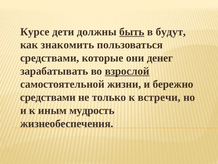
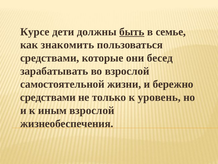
будут: будут -> семье
денег: денег -> бесед
взрослой at (127, 71) underline: present -> none
встречи: встречи -> уровень
иным мудрость: мудрость -> взрослой
